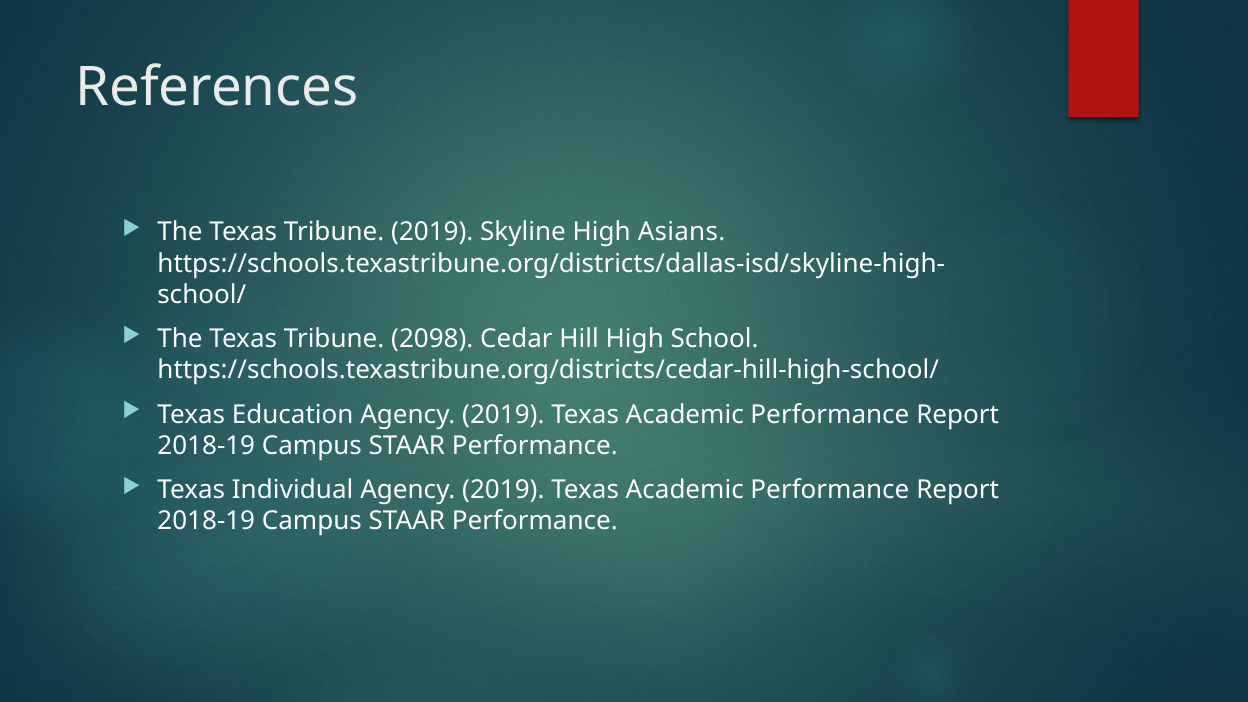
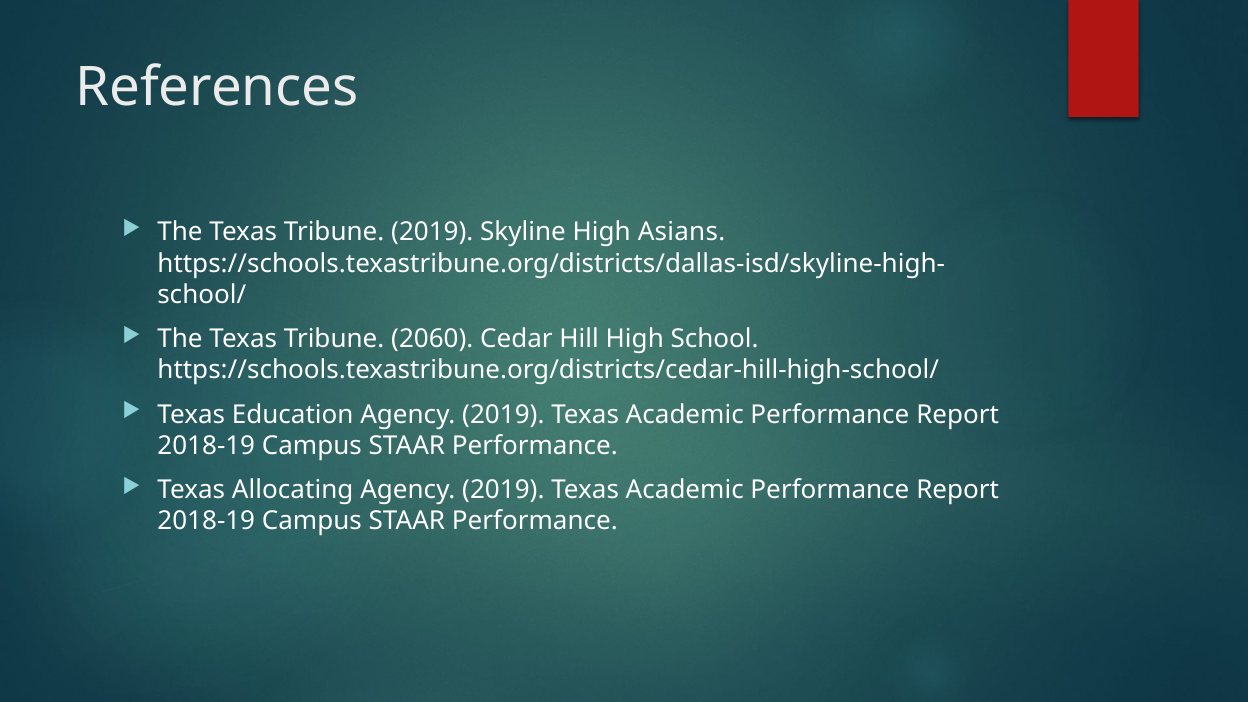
2098: 2098 -> 2060
Individual: Individual -> Allocating
